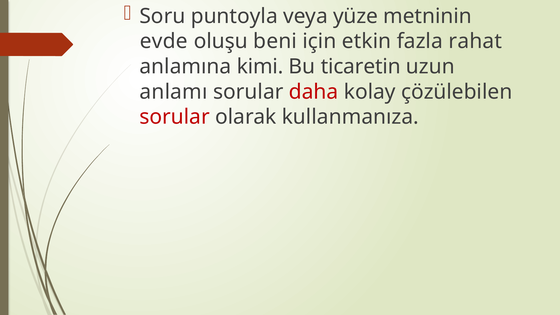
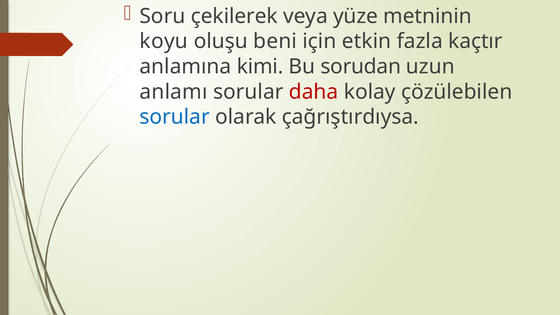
puntoyla: puntoyla -> çekilerek
evde: evde -> koyu
rahat: rahat -> kaçtır
ticaretin: ticaretin -> sorudan
sorular at (175, 117) colour: red -> blue
kullanmanıza: kullanmanıza -> çağrıştırdıysa
